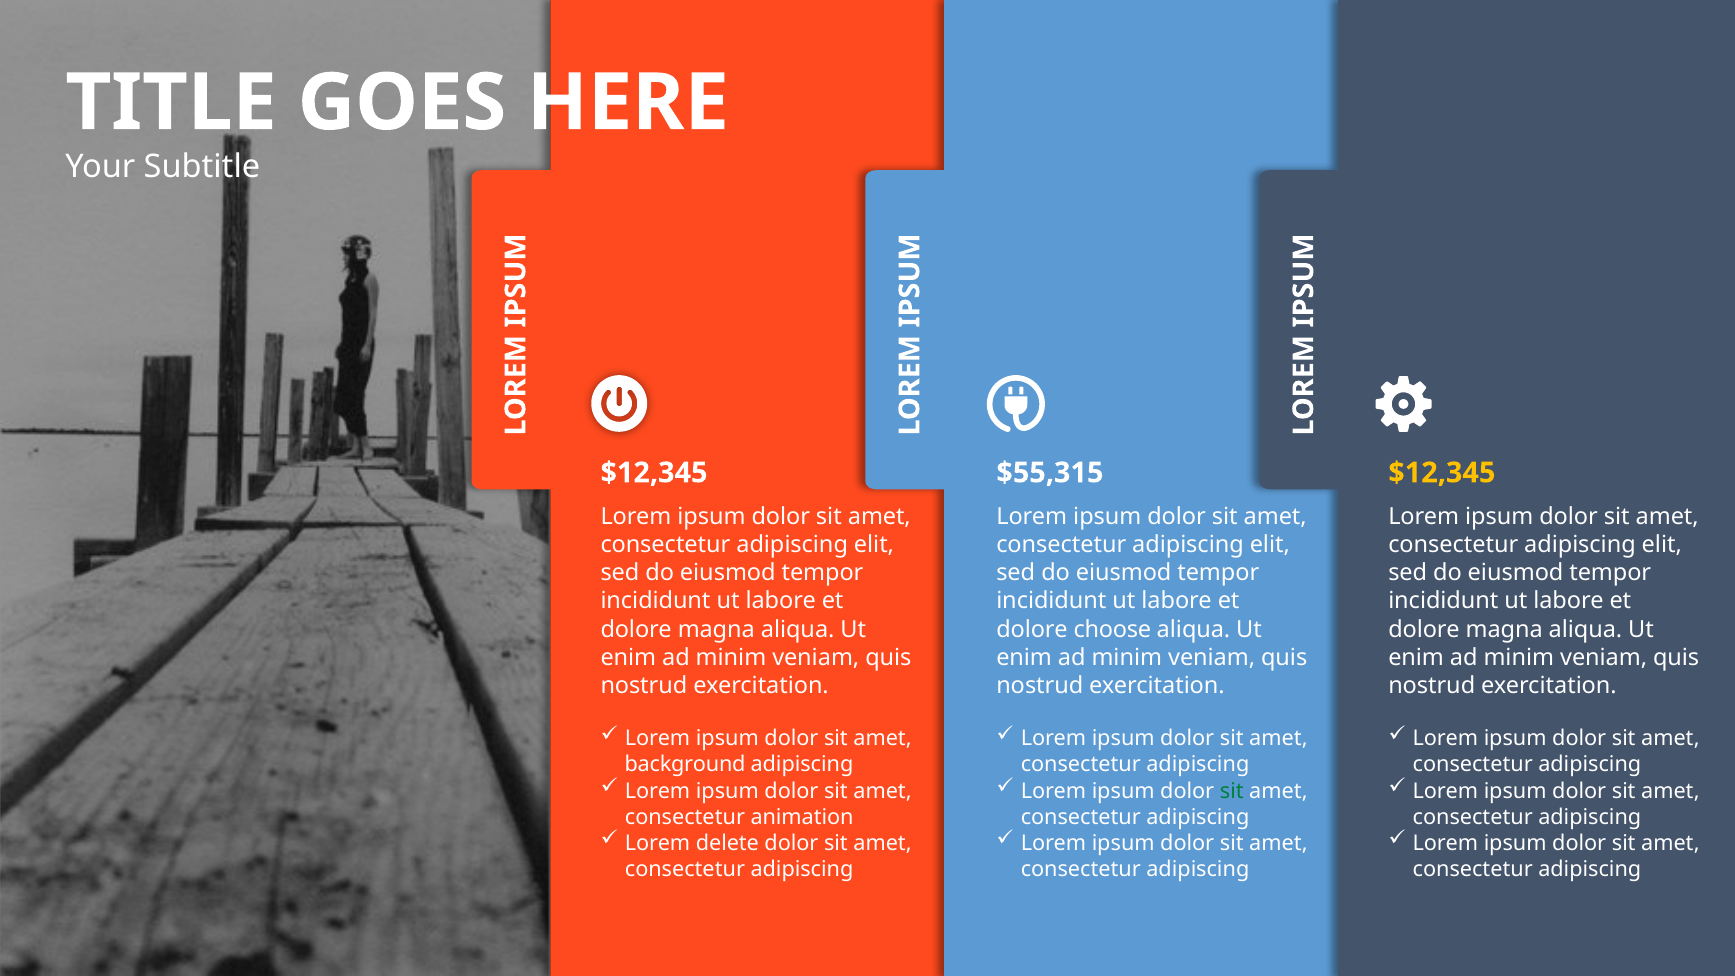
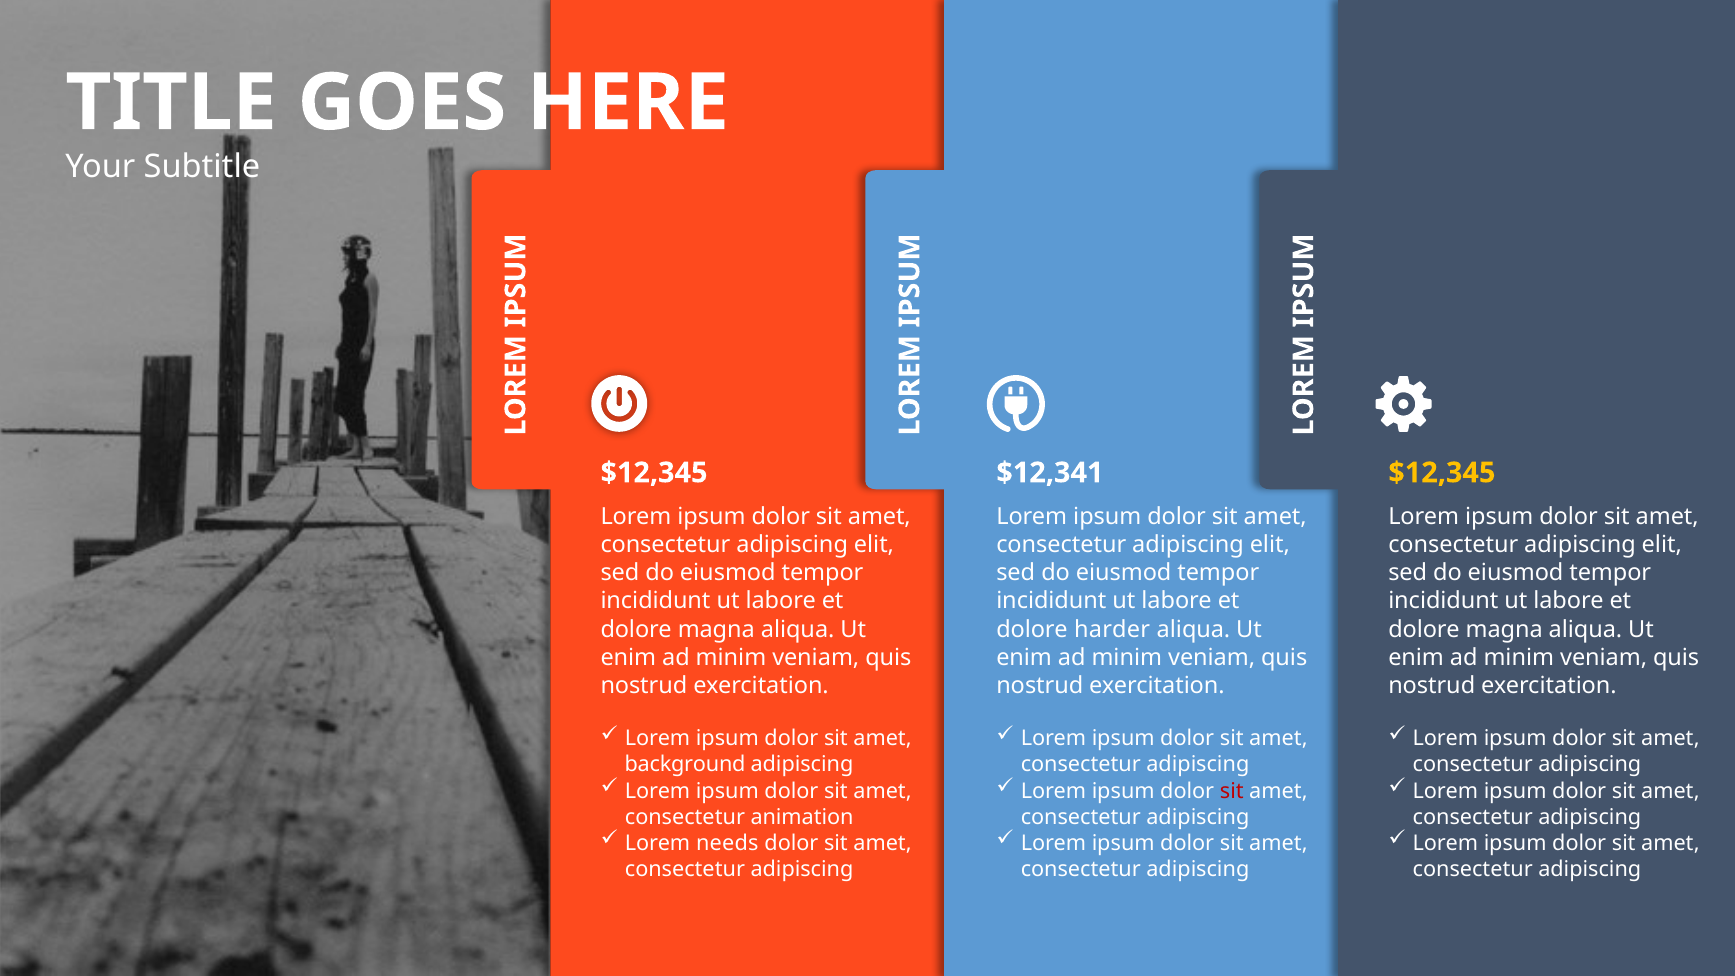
$55,315: $55,315 -> $12,341
choose: choose -> harder
sit at (1232, 791) colour: green -> red
delete: delete -> needs
